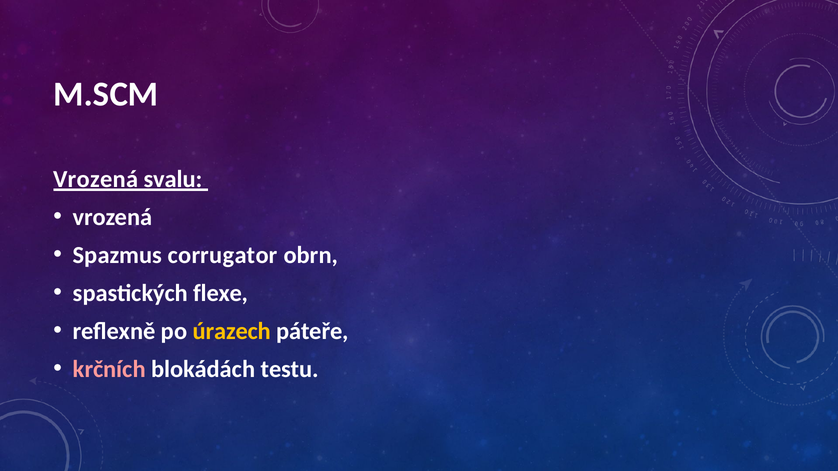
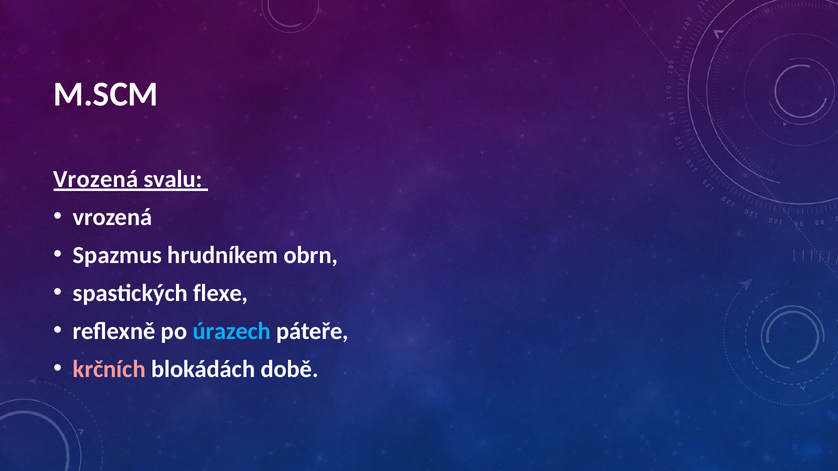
corrugator: corrugator -> hrudníkem
úrazech colour: yellow -> light blue
testu: testu -> době
